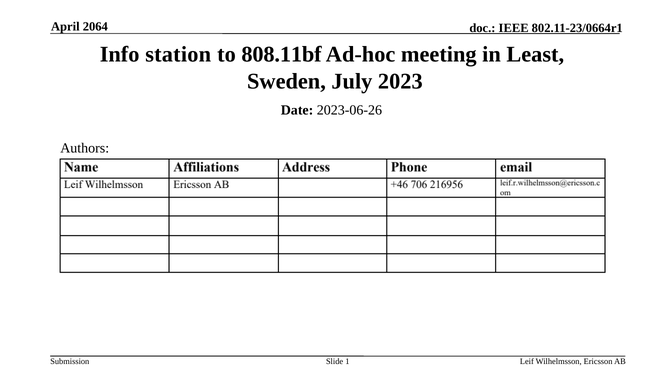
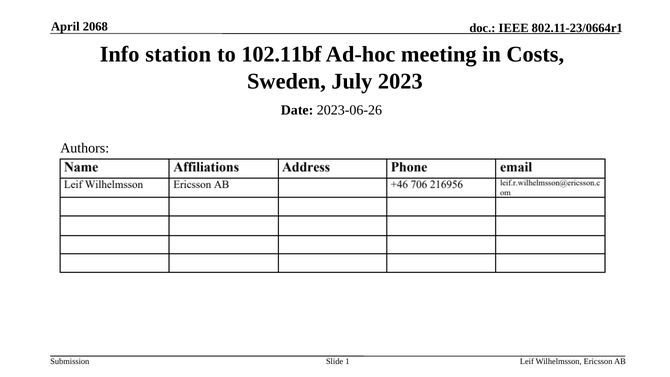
2064: 2064 -> 2068
808.11bf: 808.11bf -> 102.11bf
Least: Least -> Costs
